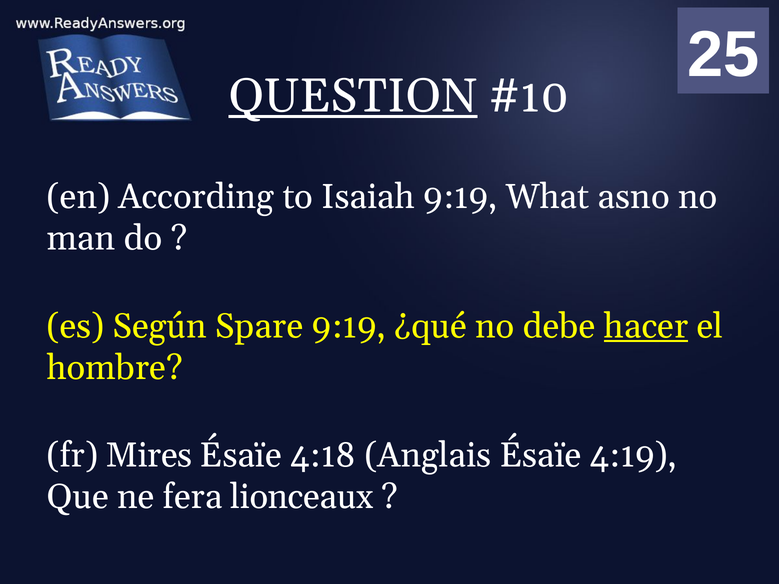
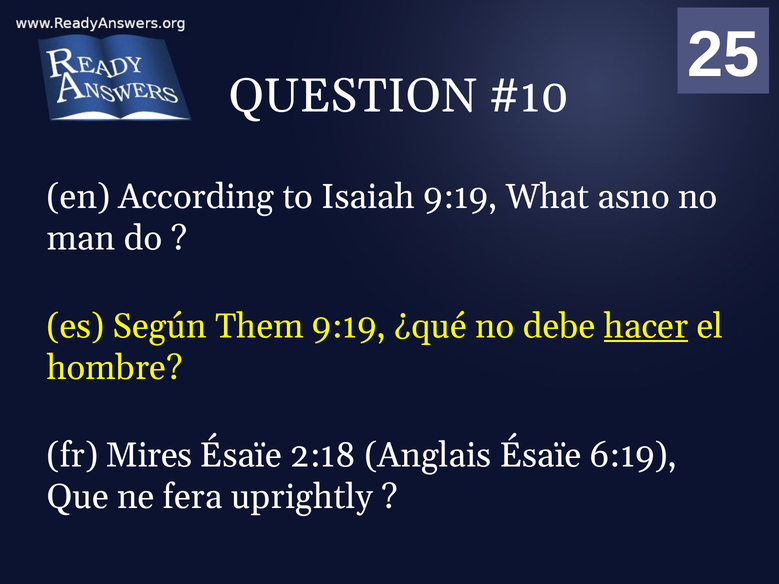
QUESTION underline: present -> none
Spare: Spare -> Them
4:18: 4:18 -> 2:18
4:19: 4:19 -> 6:19
lionceaux: lionceaux -> uprightly
